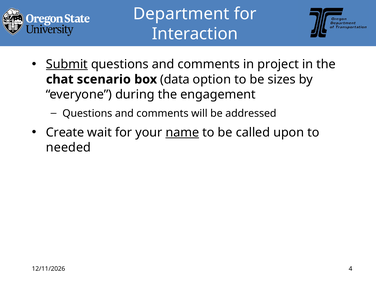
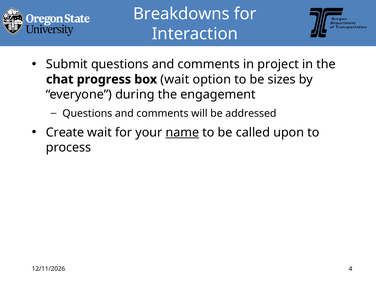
Department: Department -> Breakdowns
Submit underline: present -> none
scenario: scenario -> progress
box data: data -> wait
needed: needed -> process
